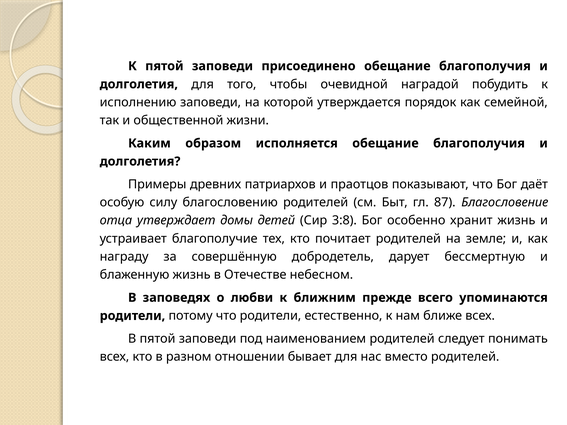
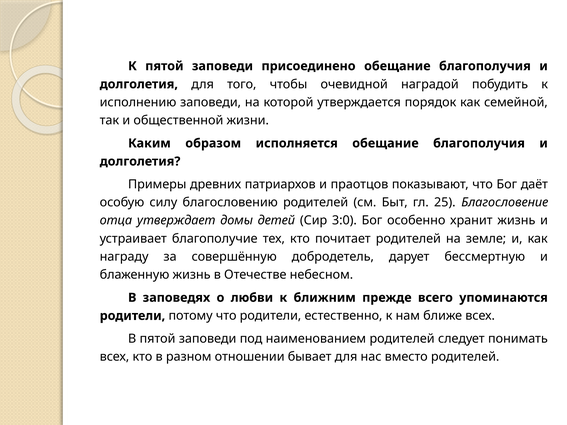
87: 87 -> 25
3:8: 3:8 -> 3:0
